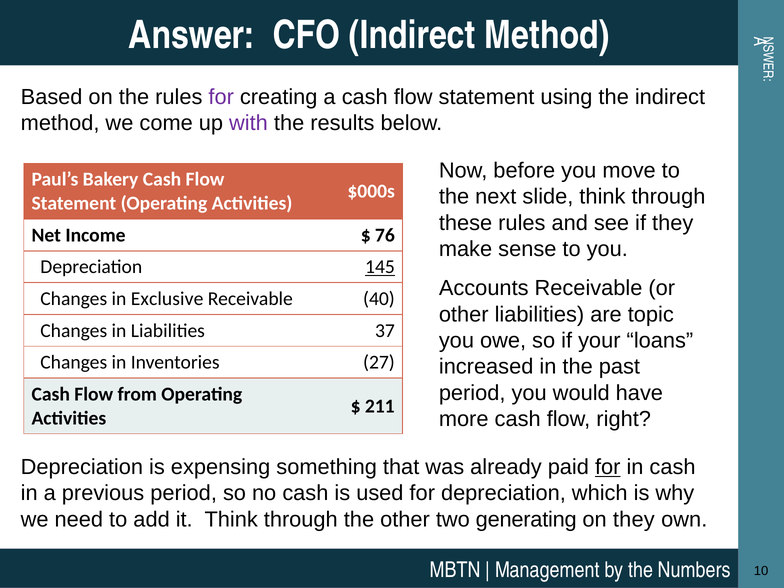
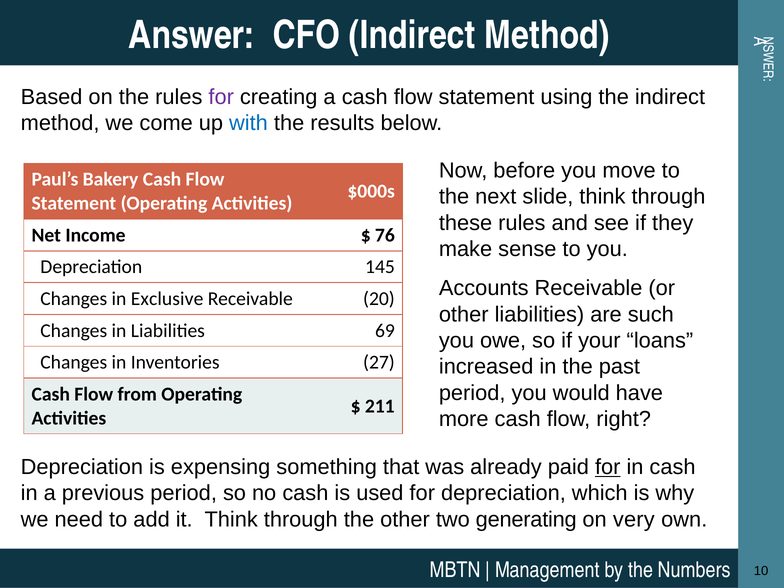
with colour: purple -> blue
145 underline: present -> none
40: 40 -> 20
topic: topic -> such
37: 37 -> 69
on they: they -> very
